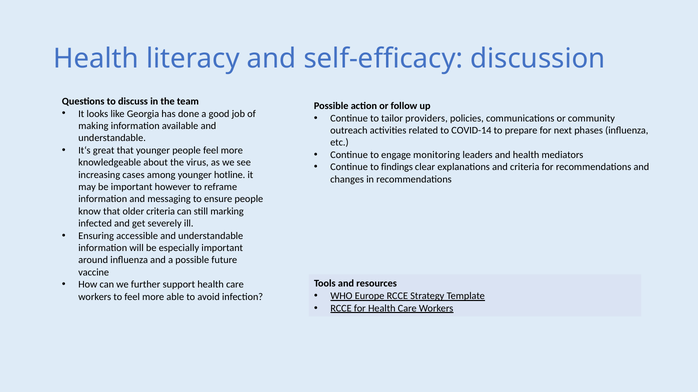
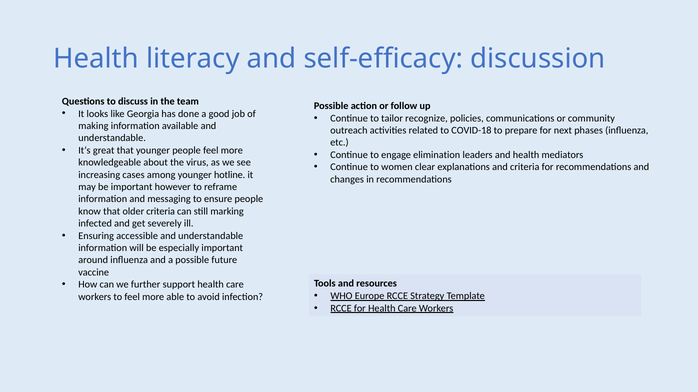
providers: providers -> recognize
COVID-14: COVID-14 -> COVID-18
monitoring: monitoring -> elimination
findings: findings -> women
